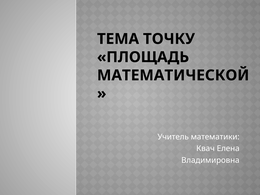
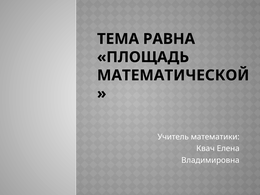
ТОЧКУ: ТОЧКУ -> РАВНА
